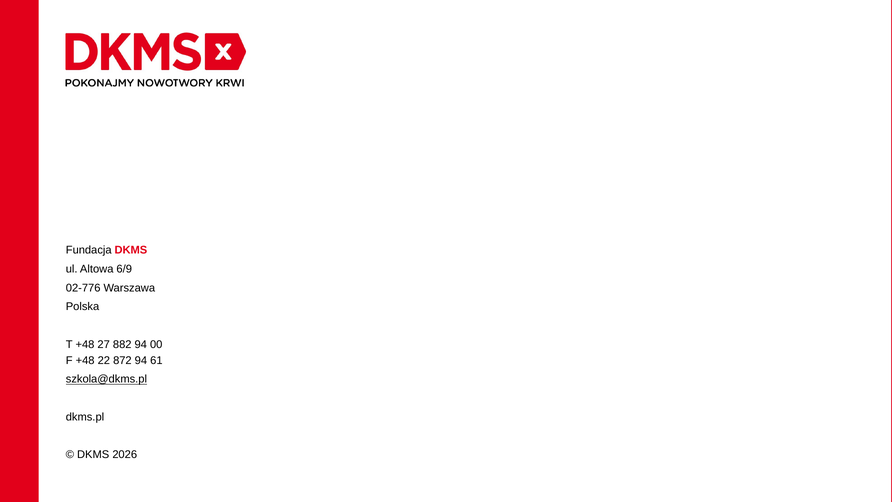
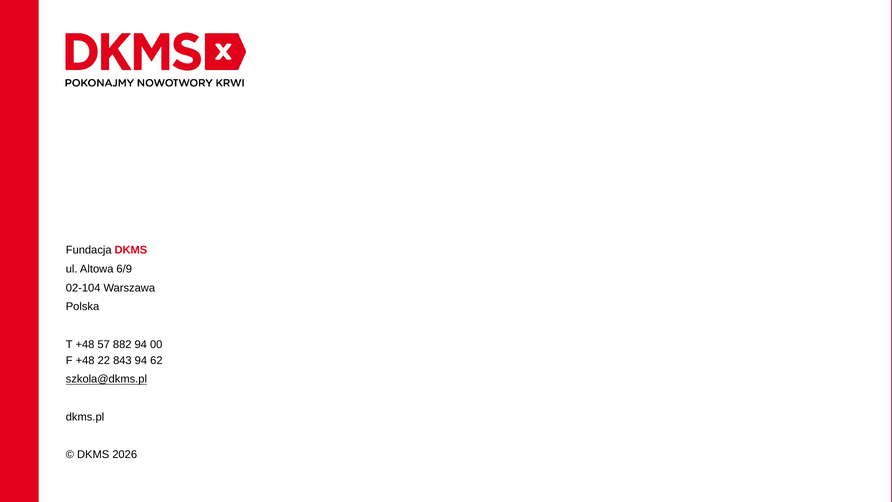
02-776: 02-776 -> 02-104
27: 27 -> 57
872: 872 -> 843
61: 61 -> 62
